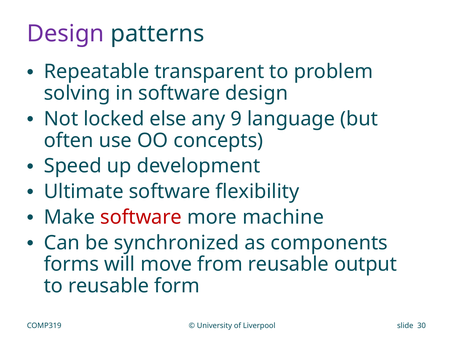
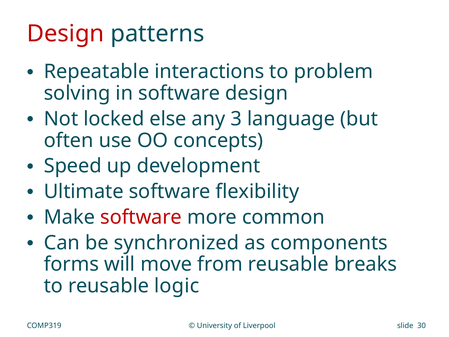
Design at (66, 34) colour: purple -> red
transparent: transparent -> interactions
9: 9 -> 3
machine: machine -> common
output: output -> breaks
form: form -> logic
